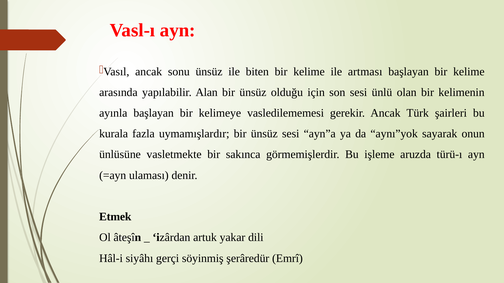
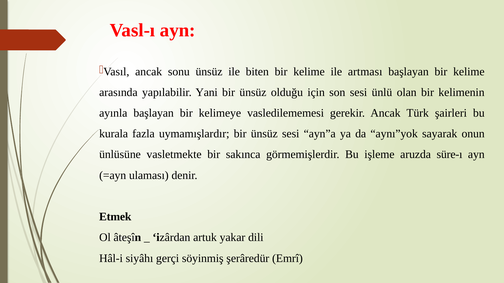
Alan: Alan -> Yani
türü-ı: türü-ı -> süre-ı
